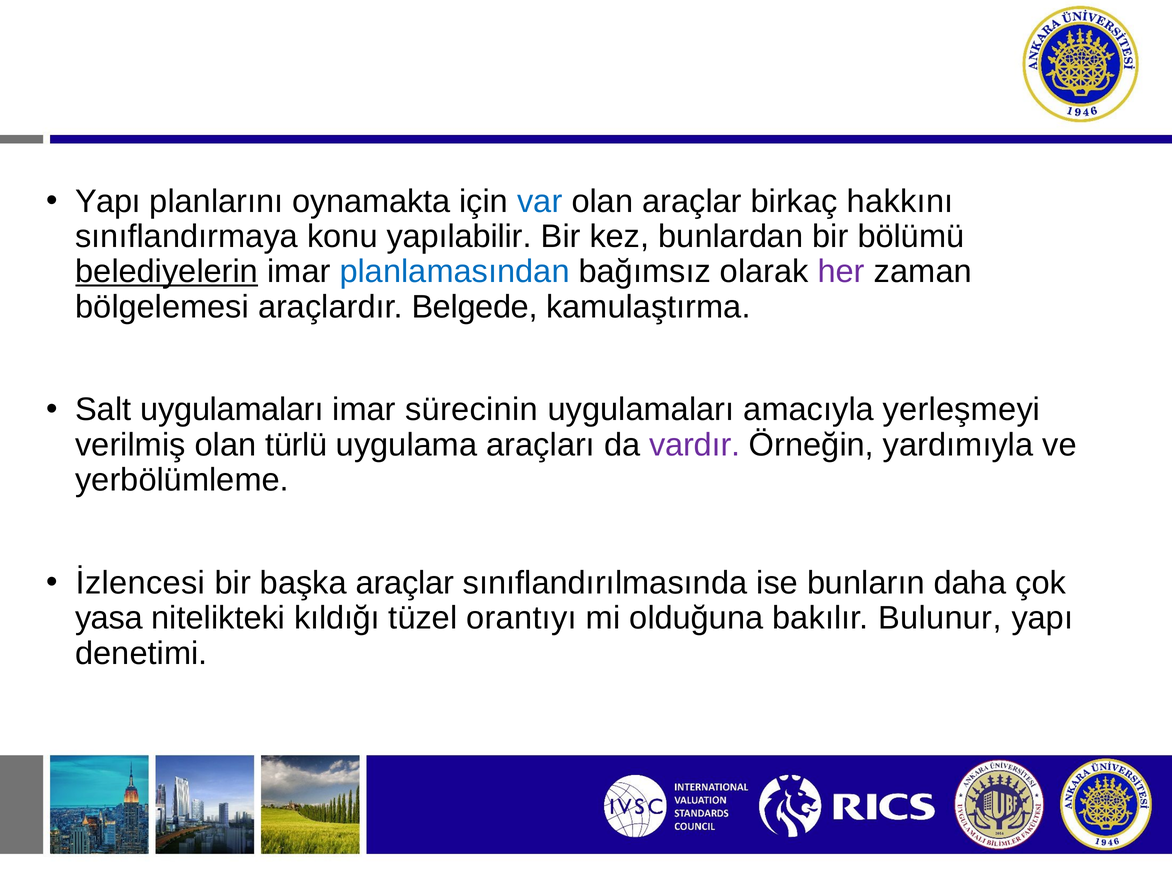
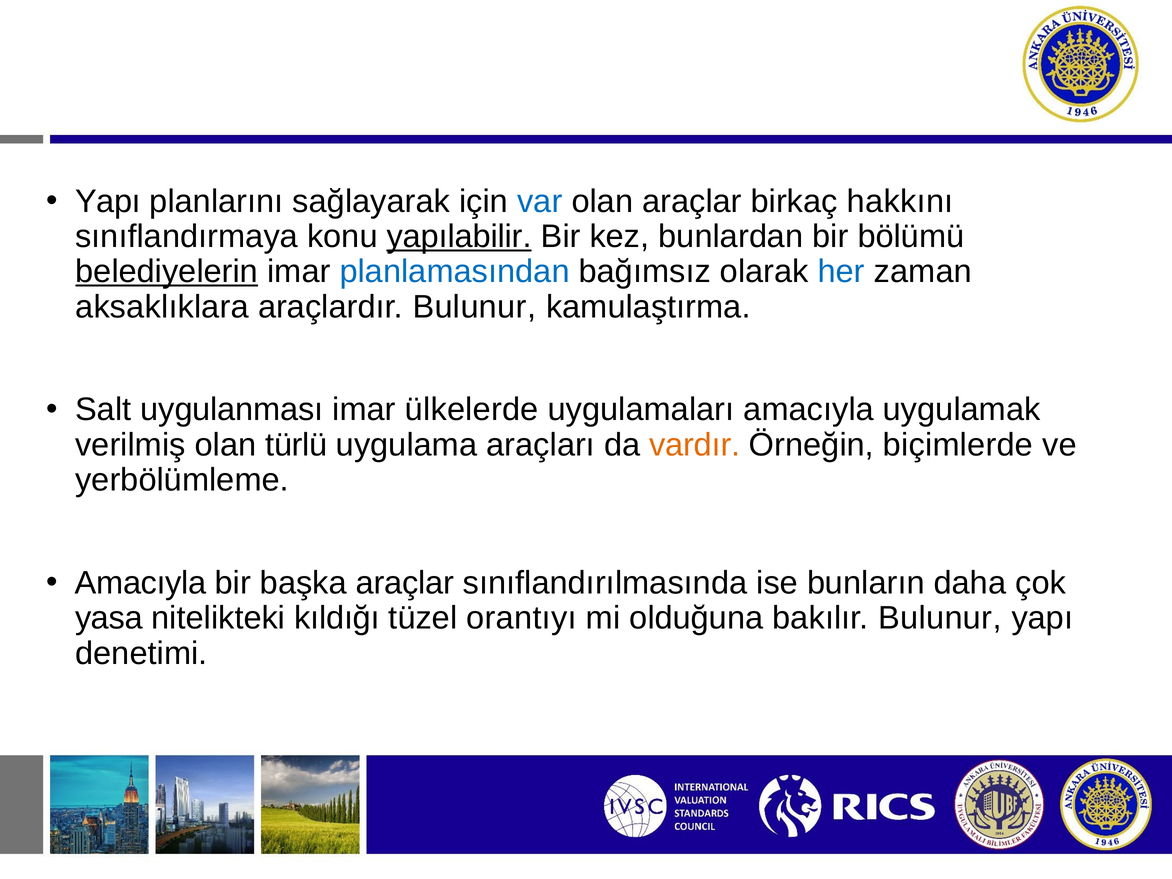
oynamakta: oynamakta -> sağlayarak
yapılabilir underline: none -> present
her colour: purple -> blue
bölgelemesi: bölgelemesi -> aksaklıklara
araçlardır Belgede: Belgede -> Bulunur
Salt uygulamaları: uygulamaları -> uygulanması
sürecinin: sürecinin -> ülkelerde
yerleşmeyi: yerleşmeyi -> uygulamak
vardır colour: purple -> orange
yardımıyla: yardımıyla -> biçimlerde
İzlencesi at (140, 583): İzlencesi -> Amacıyla
